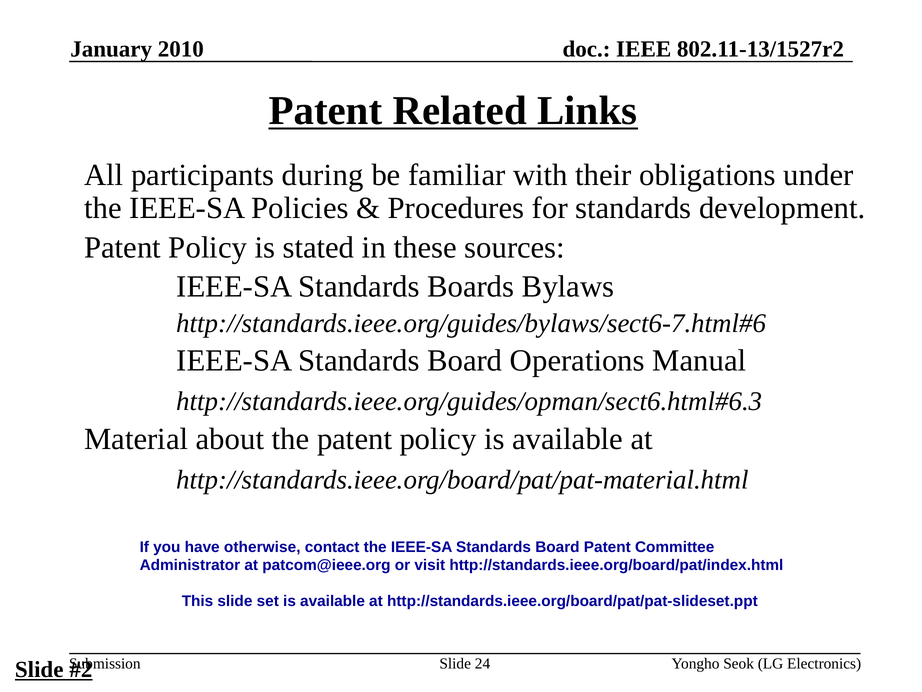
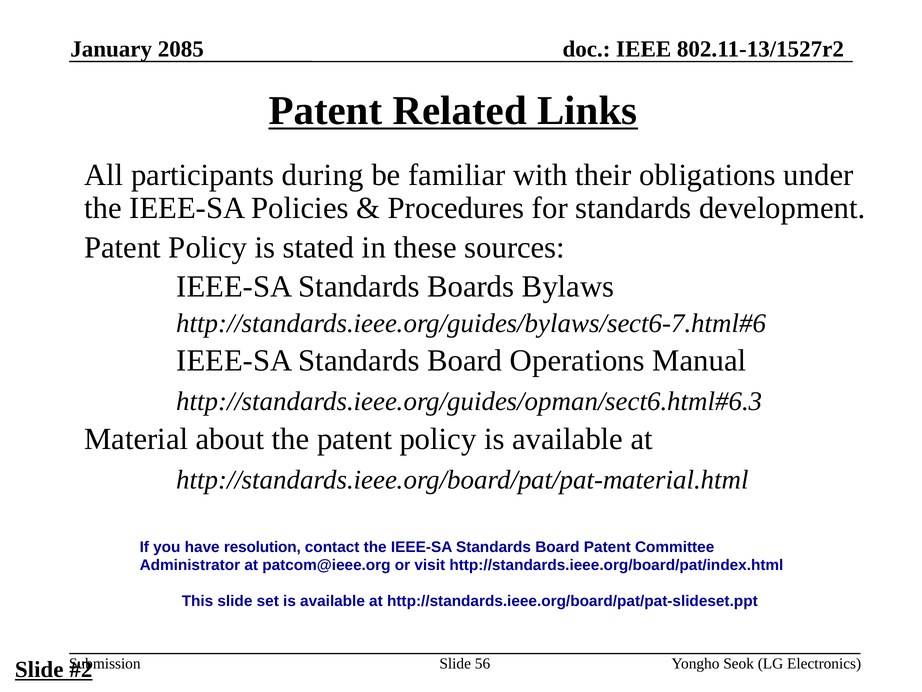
2010: 2010 -> 2085
otherwise: otherwise -> resolution
24: 24 -> 56
